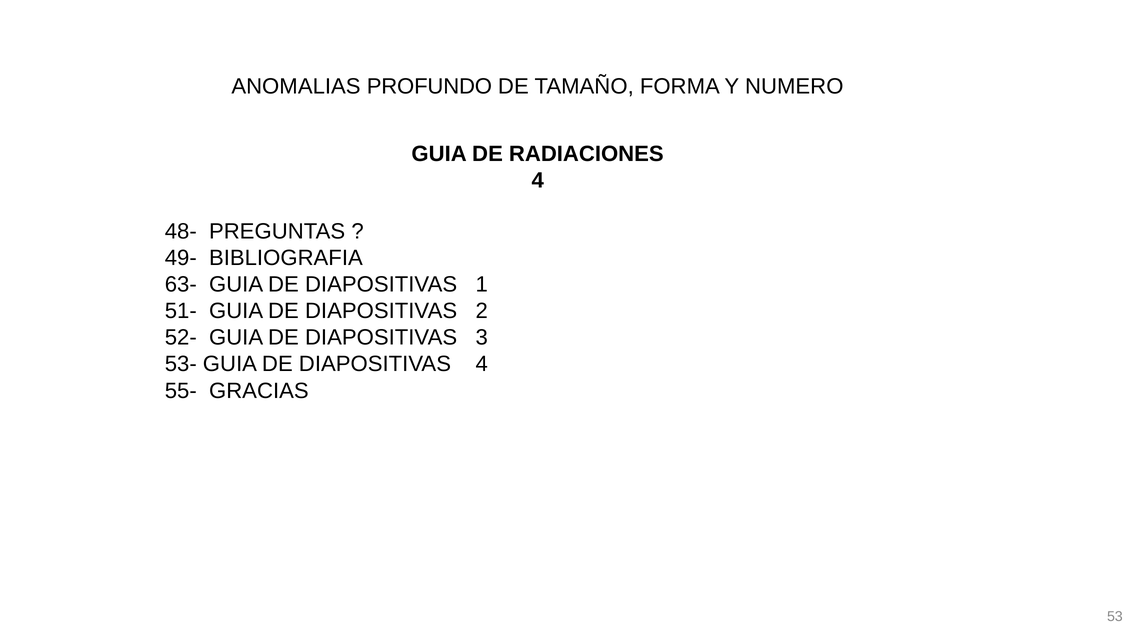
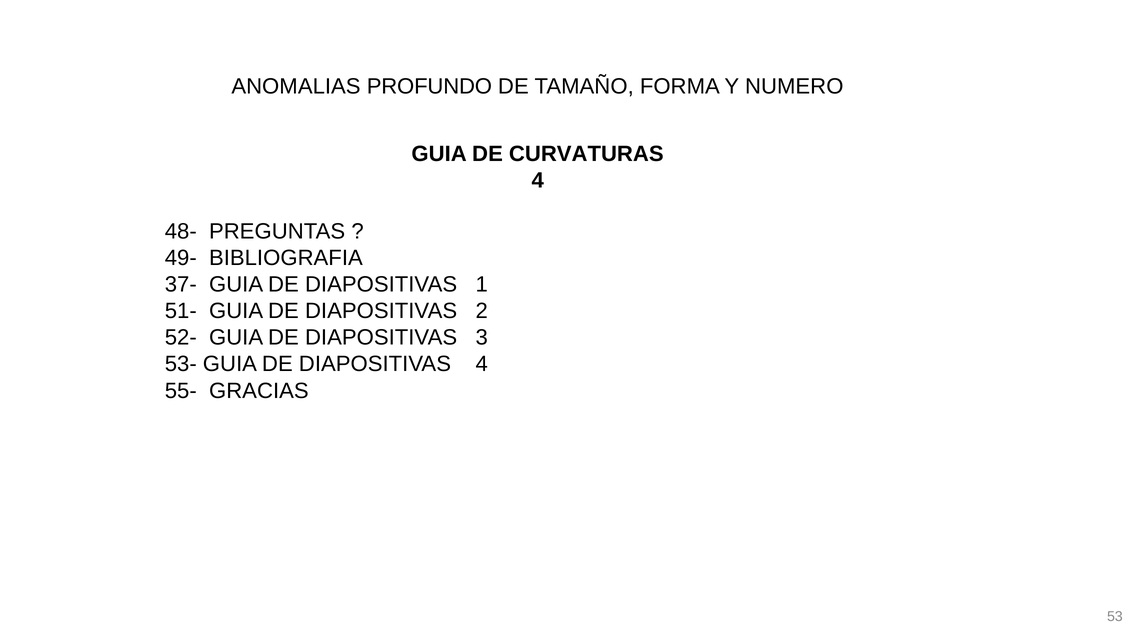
RADIACIONES: RADIACIONES -> CURVATURAS
63-: 63- -> 37-
